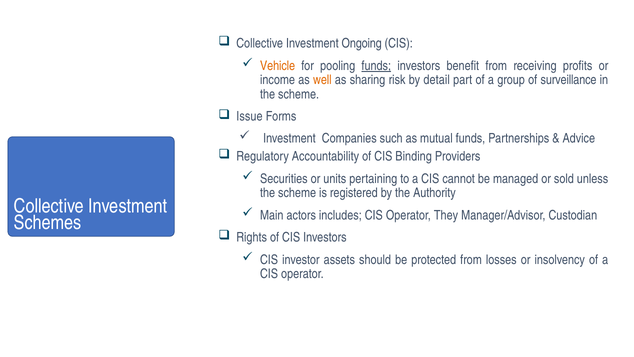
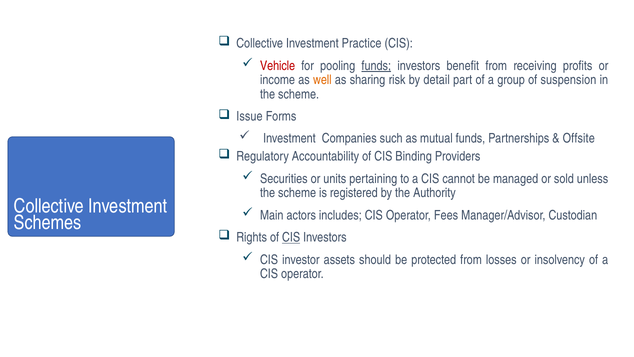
Ongoing: Ongoing -> Practice
Vehicle colour: orange -> red
surveillance: surveillance -> suspension
Advice: Advice -> Offsite
They: They -> Fees
CIS at (291, 237) underline: none -> present
